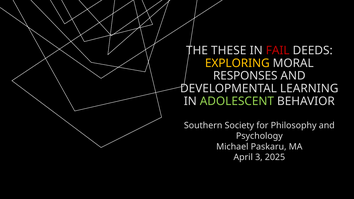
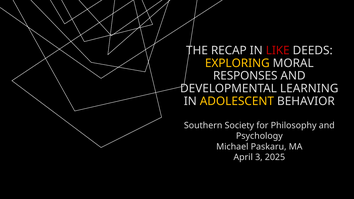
THESE: THESE -> RECAP
FAIL: FAIL -> LIKE
ADOLESCENT colour: light green -> yellow
